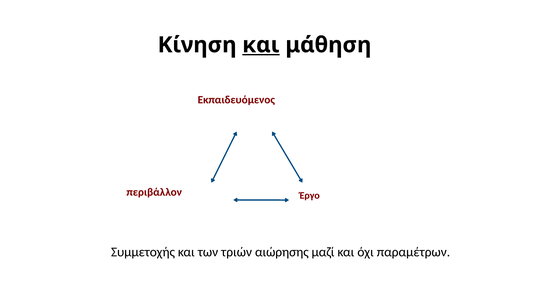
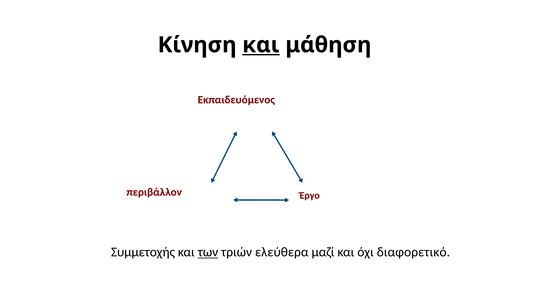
των underline: none -> present
αιώρησης: αιώρησης -> ελεύθερα
παραμέτρων: παραμέτρων -> διαφορετικό
